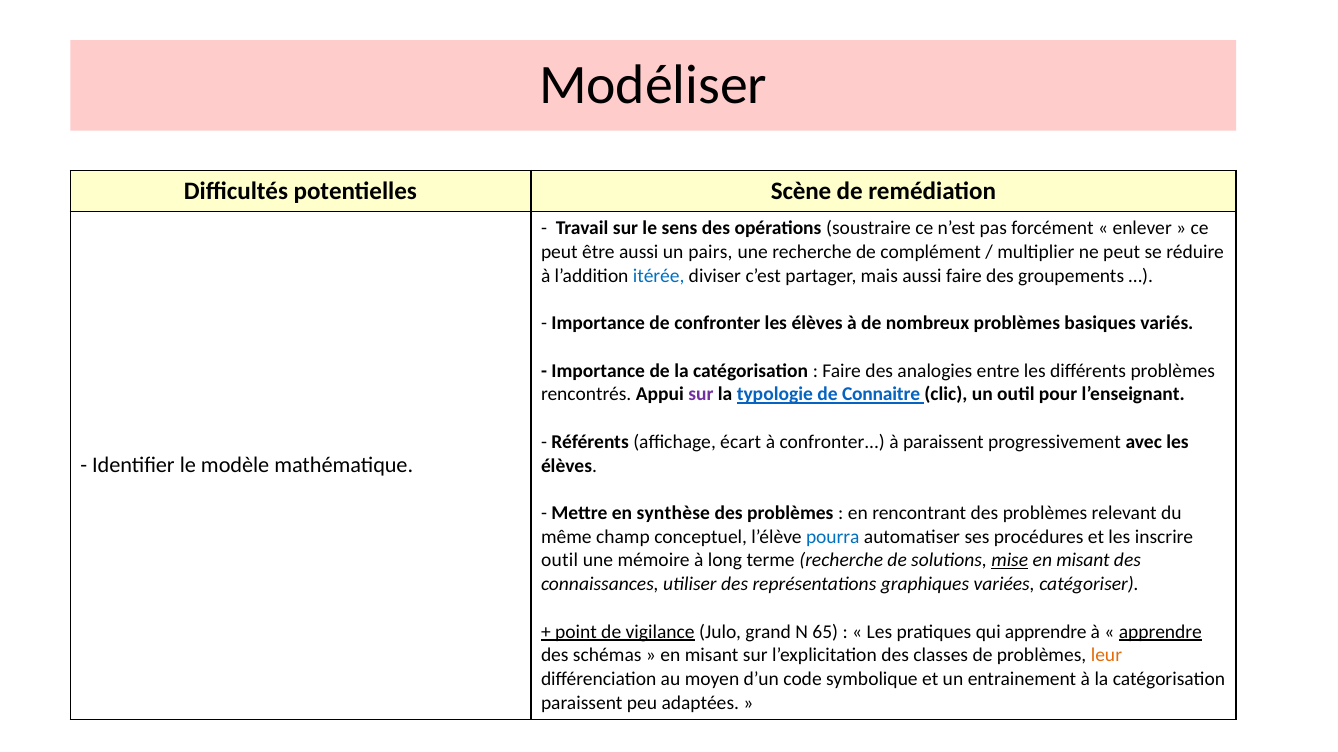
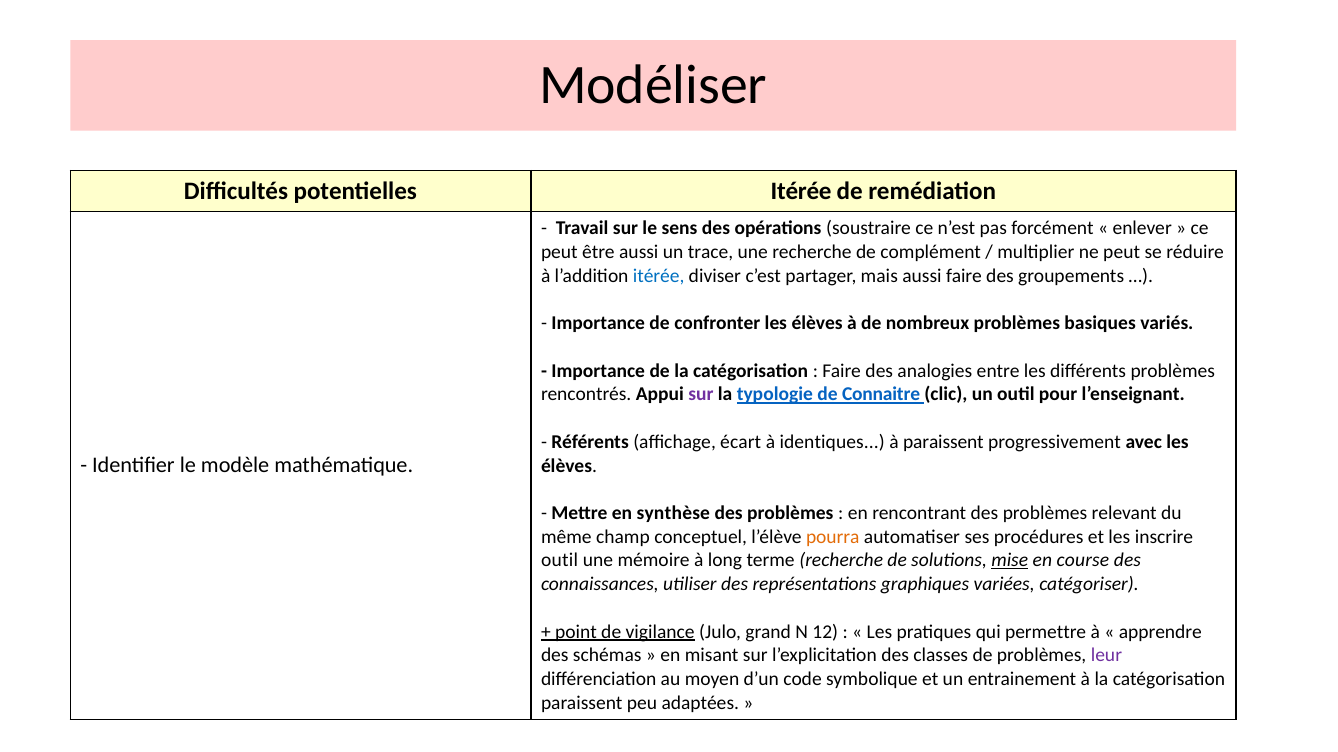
potentielles Scène: Scène -> Itérée
pairs: pairs -> trace
à confronter: confronter -> identiques
pourra colour: blue -> orange
misant at (1083, 561): misant -> course
65: 65 -> 12
qui apprendre: apprendre -> permettre
apprendre at (1160, 632) underline: present -> none
leur colour: orange -> purple
